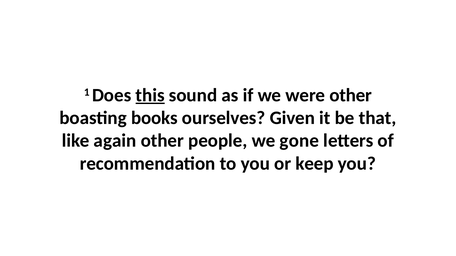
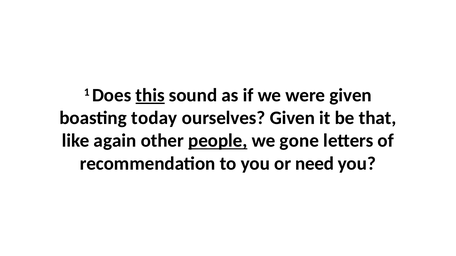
were other: other -> given
books: books -> today
people underline: none -> present
keep: keep -> need
